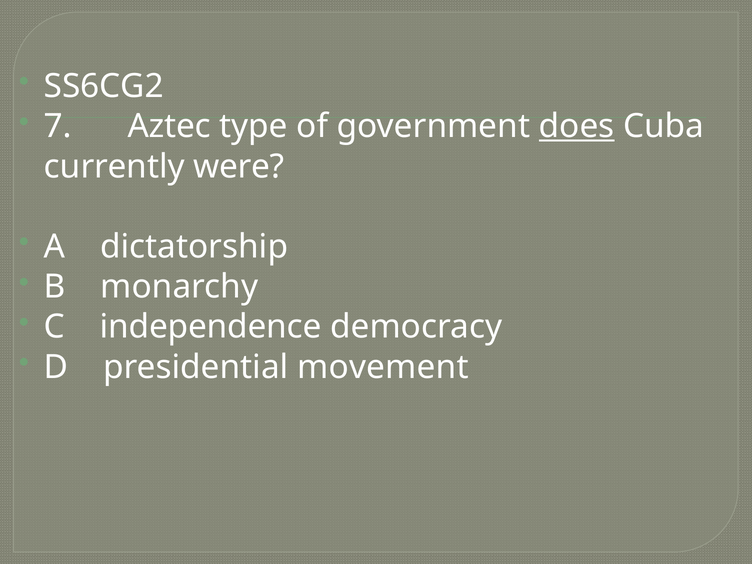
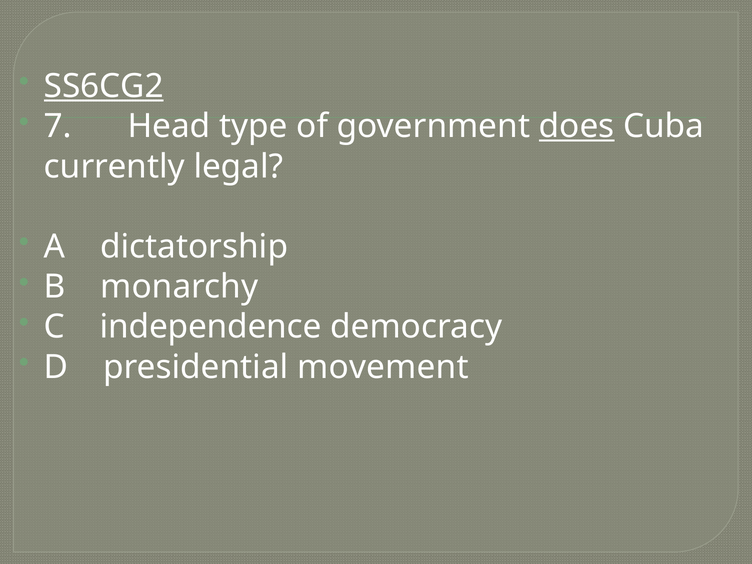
SS6CG2 underline: none -> present
Aztec: Aztec -> Head
were: were -> legal
